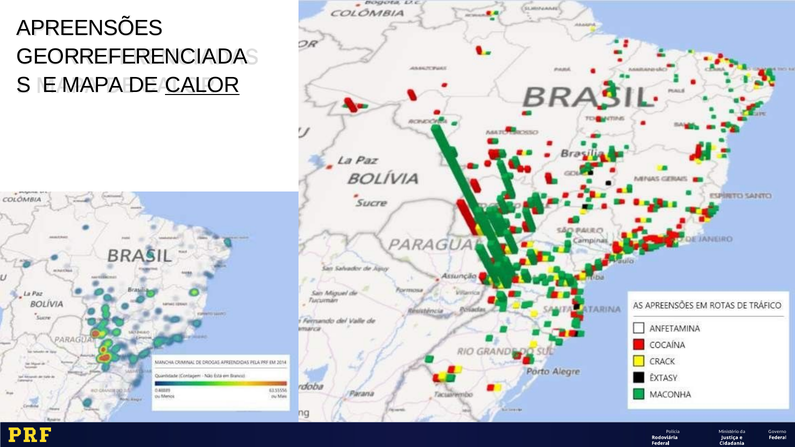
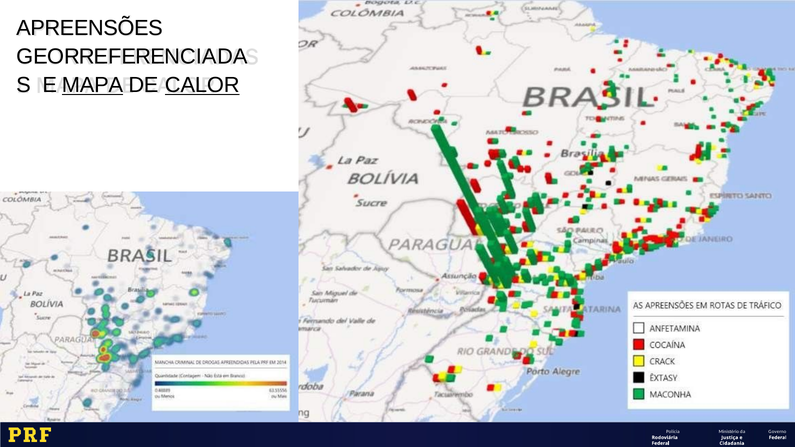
MAPA underline: none -> present
